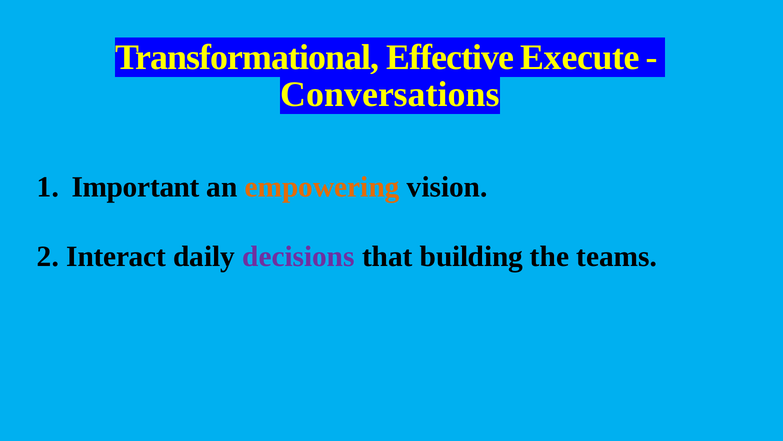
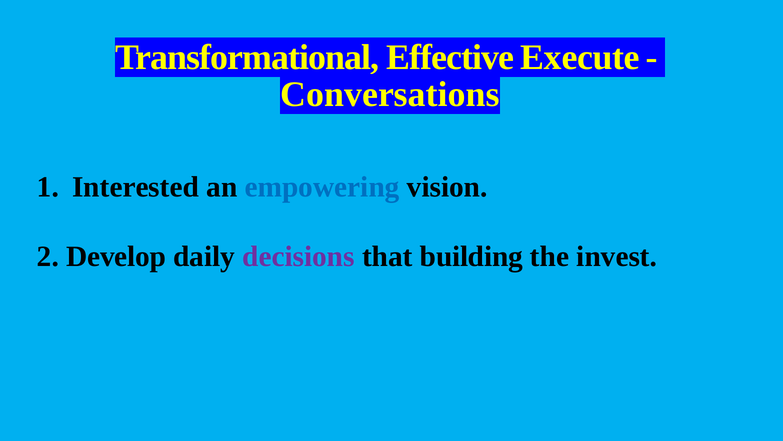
Important: Important -> Interested
empowering colour: orange -> blue
Interact: Interact -> Develop
teams: teams -> invest
